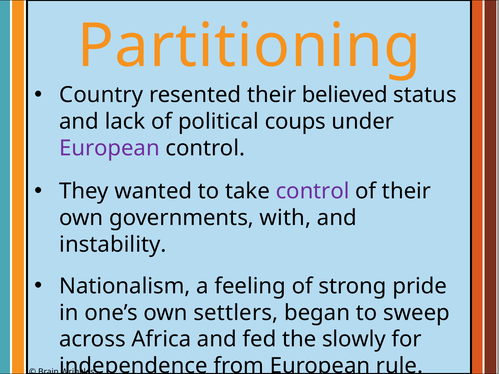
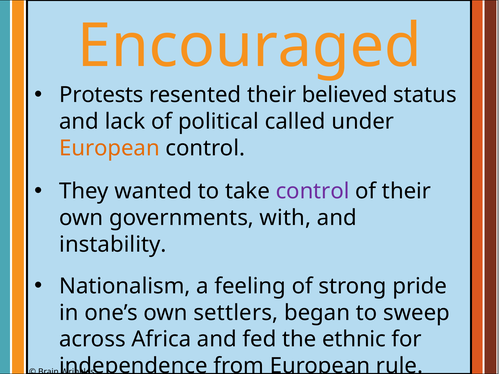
Partitioning: Partitioning -> Encouraged
Country: Country -> Protests
coups: coups -> called
European at (109, 148) colour: purple -> orange
slowly: slowly -> ethnic
